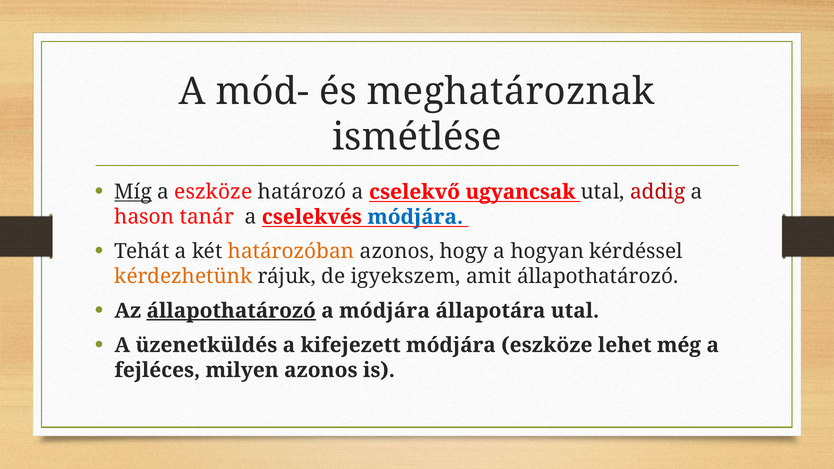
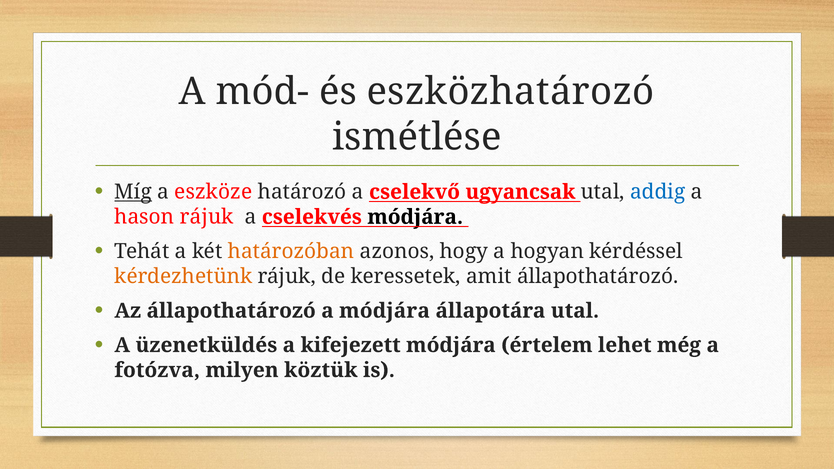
meghatároznak: meghatároznak -> eszközhatározó
addig colour: red -> blue
hason tanár: tanár -> rájuk
módjára at (415, 217) colour: blue -> black
igyekszem: igyekszem -> keressetek
állapothatározó at (231, 311) underline: present -> none
módjára eszköze: eszköze -> értelem
fejléces: fejléces -> fotózva
milyen azonos: azonos -> köztük
